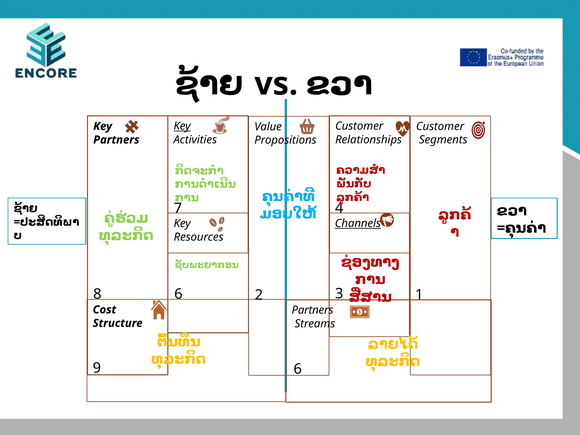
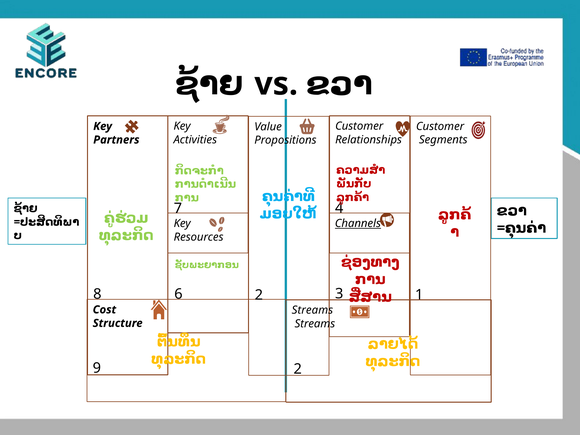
Key at (182, 126) underline: present -> none
Partners at (313, 310): Partners -> Streams
9 6: 6 -> 2
